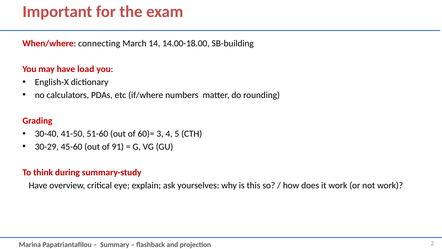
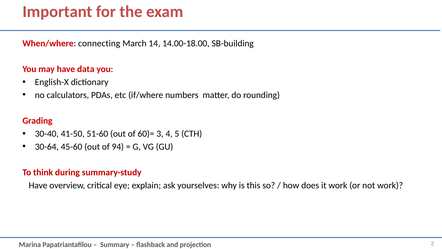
load: load -> data
30-29: 30-29 -> 30-64
91: 91 -> 94
